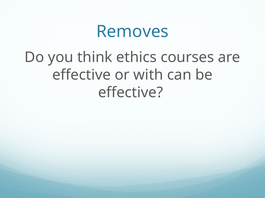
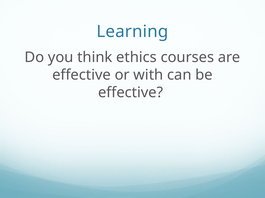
Removes: Removes -> Learning
